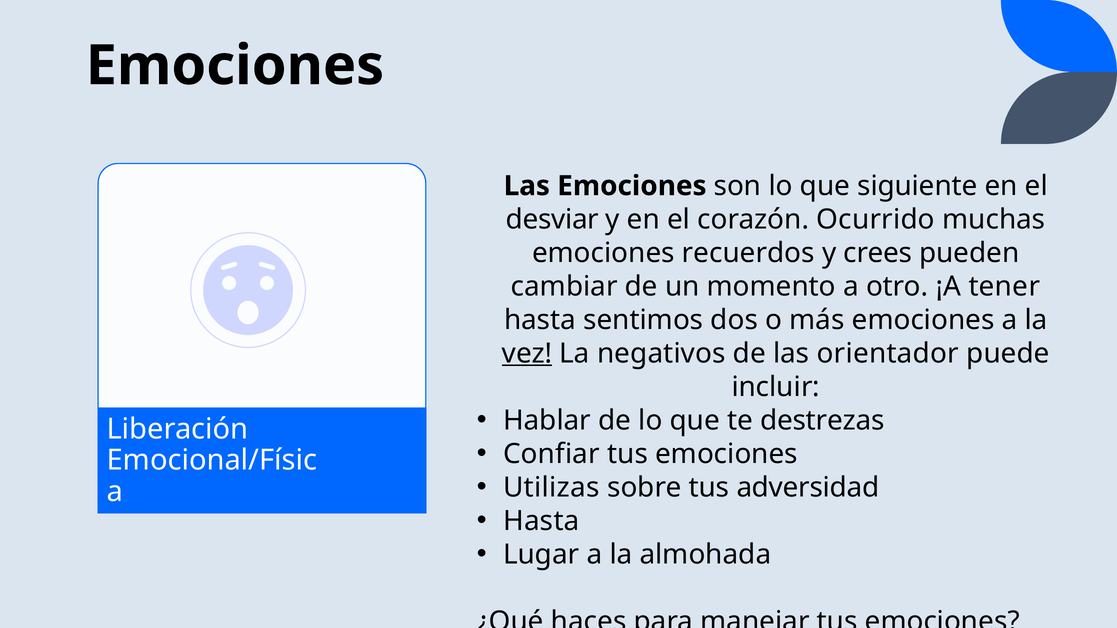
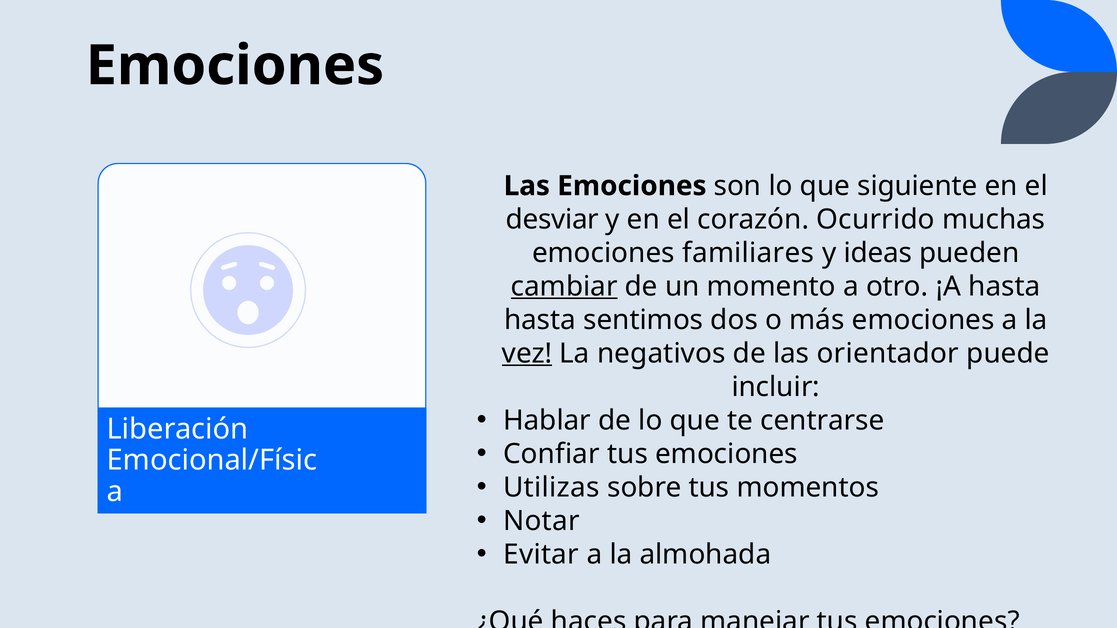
recuerdos: recuerdos -> familiares
crees: crees -> ideas
cambiar underline: none -> present
¡A tener: tener -> hasta
destrezas: destrezas -> centrarse
adversidad: adversidad -> momentos
Hasta at (541, 521): Hasta -> Notar
Lugar: Lugar -> Evitar
